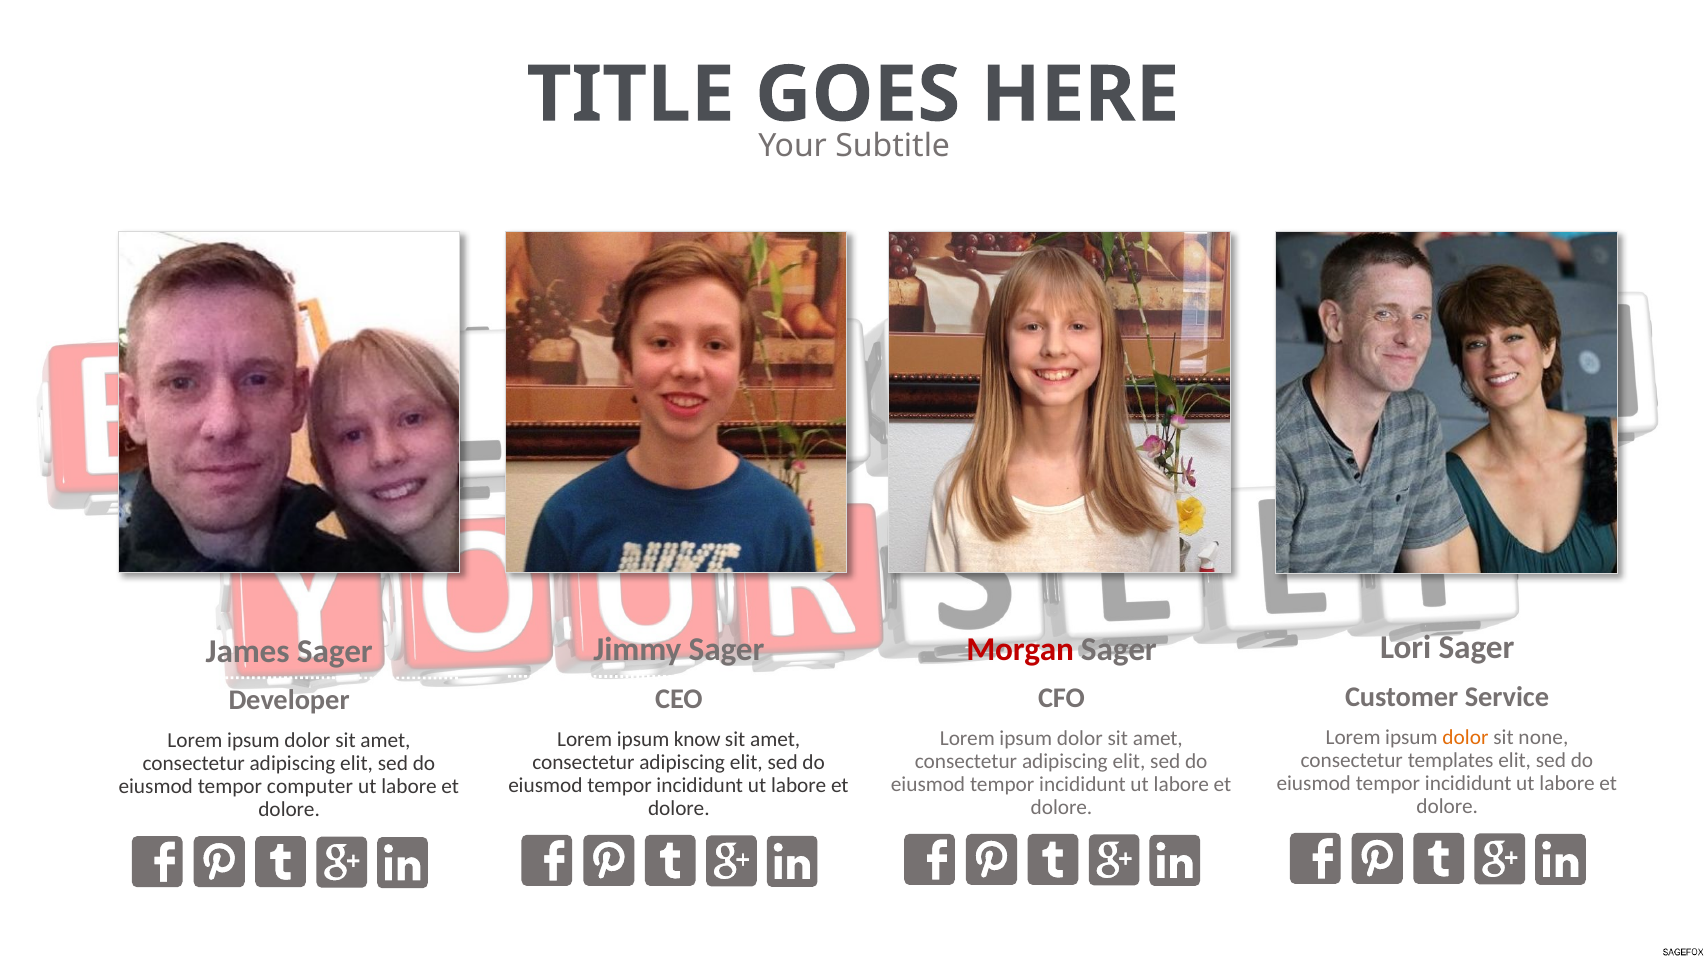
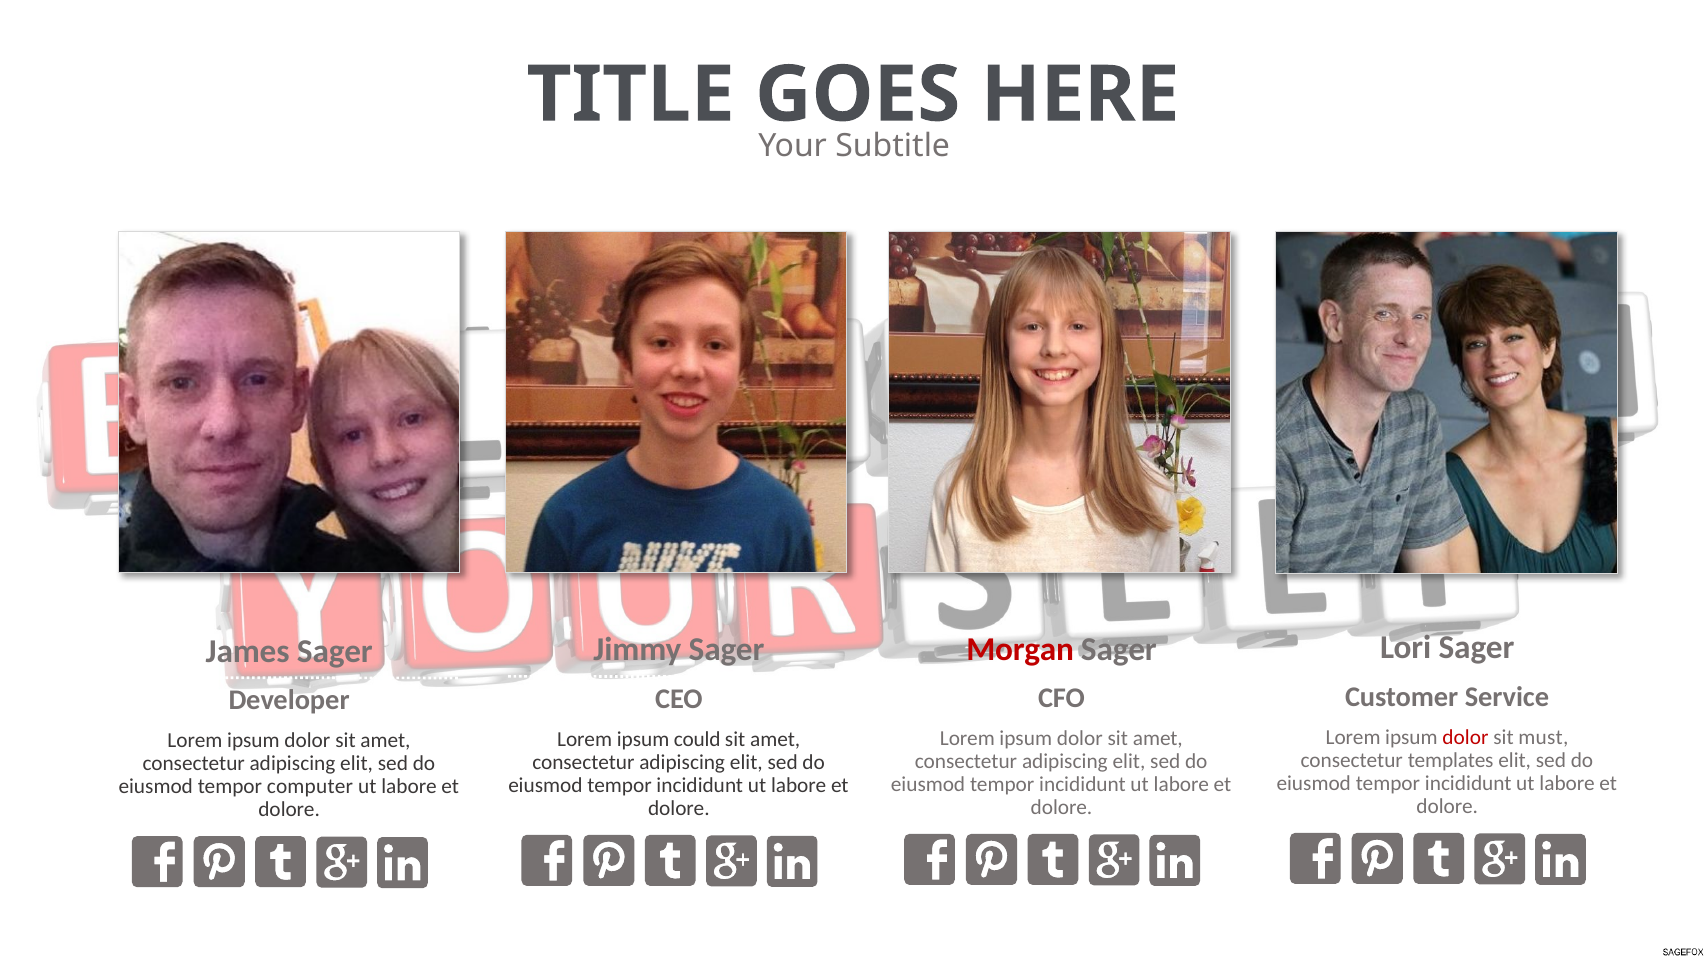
dolor at (1465, 737) colour: orange -> red
none: none -> must
know: know -> could
